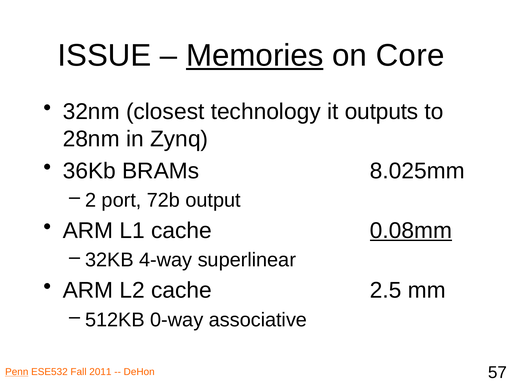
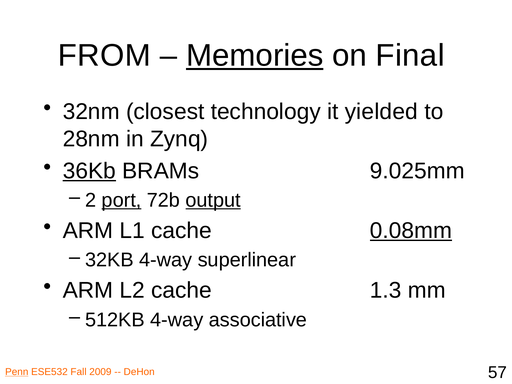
ISSUE: ISSUE -> FROM
Core: Core -> Final
outputs: outputs -> yielded
36Kb underline: none -> present
8.025mm: 8.025mm -> 9.025mm
port underline: none -> present
output underline: none -> present
2.5: 2.5 -> 1.3
0-way at (177, 320): 0-way -> 4-way
2011: 2011 -> 2009
